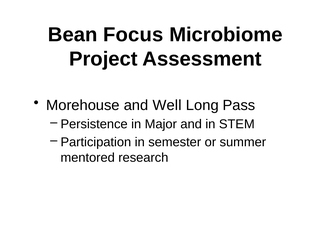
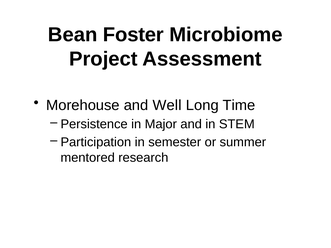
Focus: Focus -> Foster
Pass: Pass -> Time
